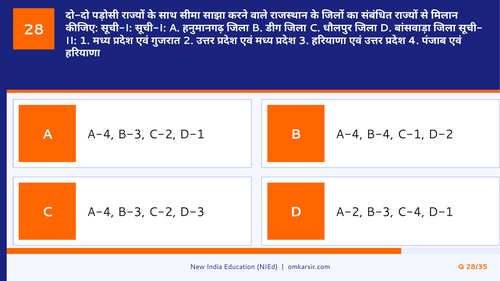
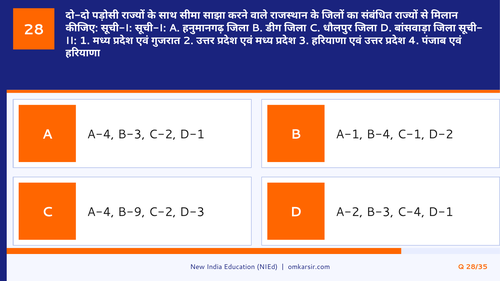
B A-4: A-4 -> A-1
C A-4 B-3: B-3 -> B-9
